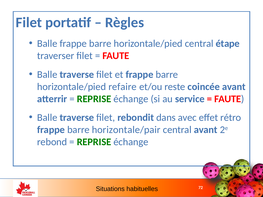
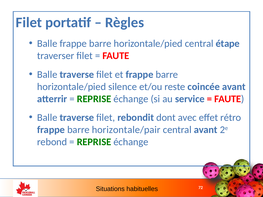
refaire: refaire -> silence
dans: dans -> dont
